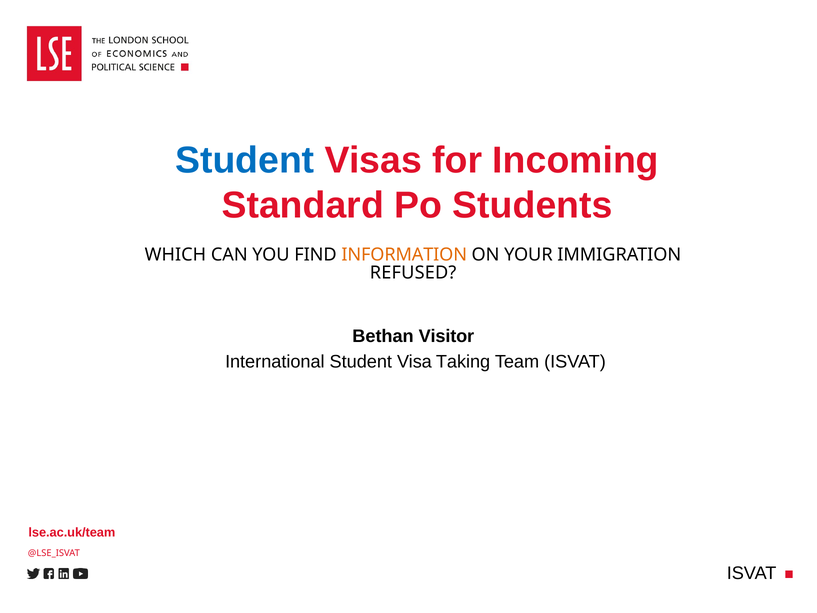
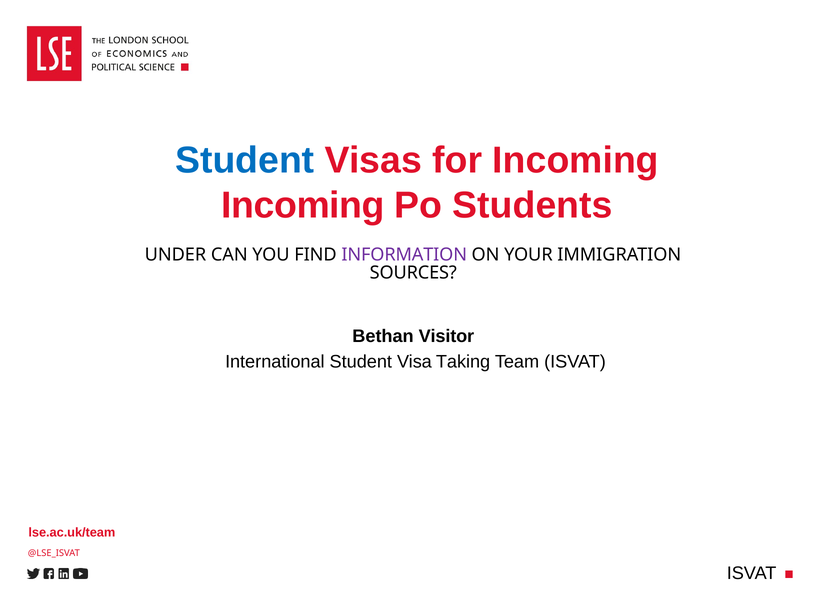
Standard at (303, 205): Standard -> Incoming
WHICH: WHICH -> UNDER
INFORMATION colour: orange -> purple
REFUSED: REFUSED -> SOURCES
